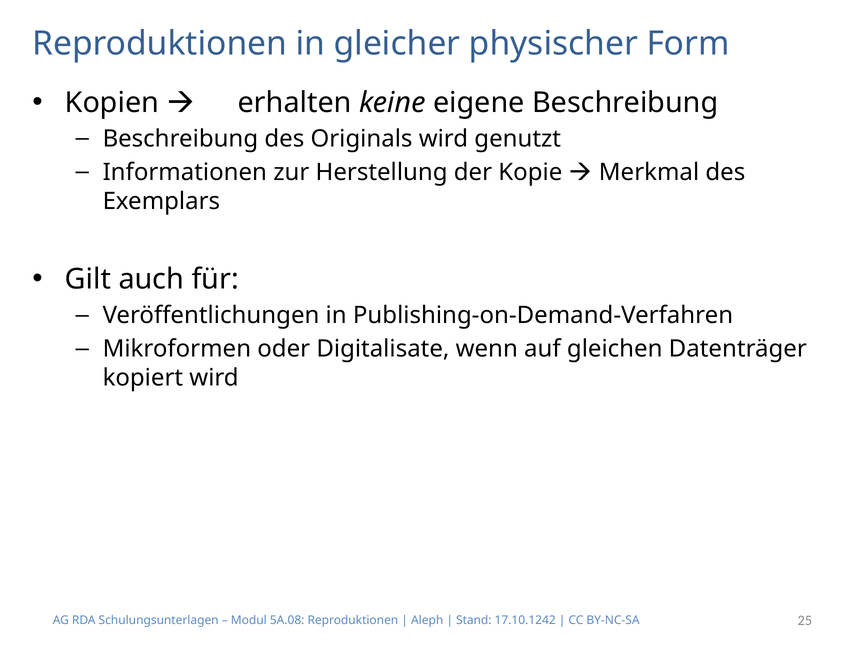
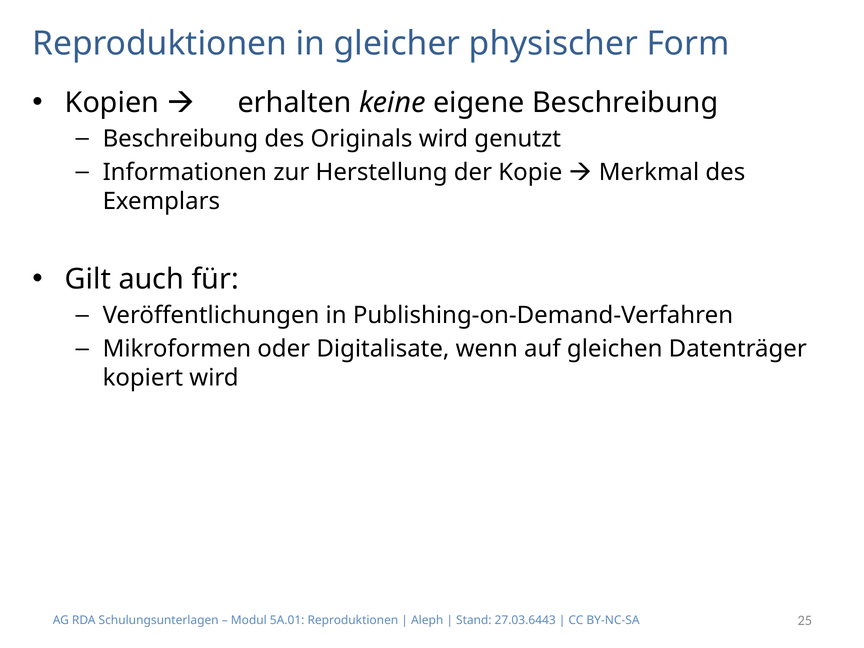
5A.08: 5A.08 -> 5A.01
17.10.1242: 17.10.1242 -> 27.03.6443
